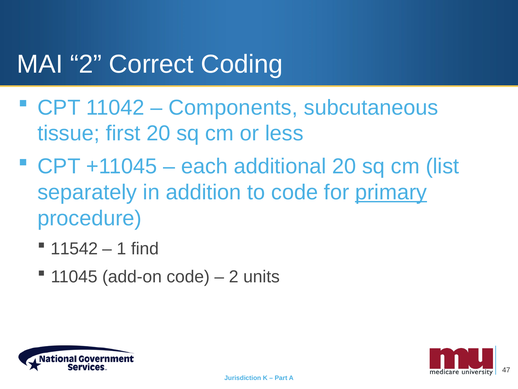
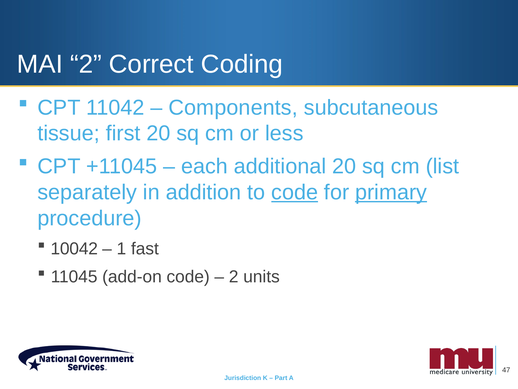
code at (295, 192) underline: none -> present
11542: 11542 -> 10042
find: find -> fast
